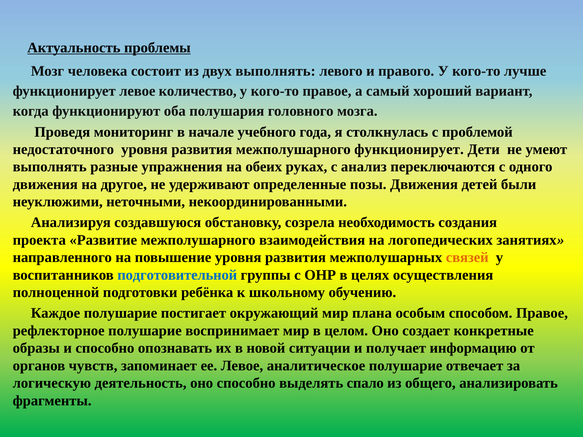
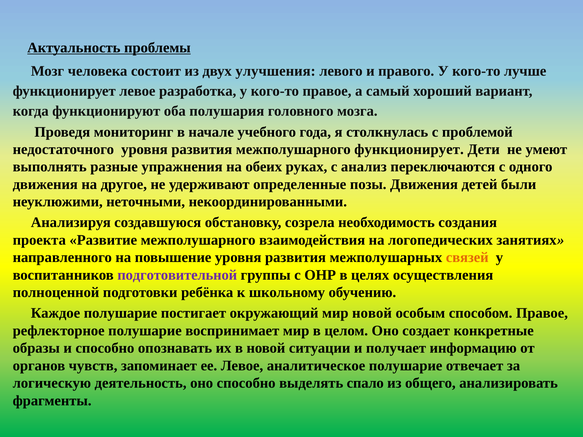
двух выполнять: выполнять -> улучшения
количество: количество -> разработка
подготовительной colour: blue -> purple
мир плана: плана -> новой
